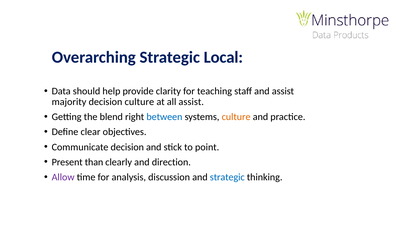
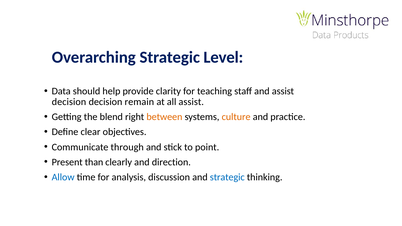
Local: Local -> Level
majority at (69, 102): majority -> decision
decision culture: culture -> remain
between colour: blue -> orange
Communicate decision: decision -> through
Allow colour: purple -> blue
